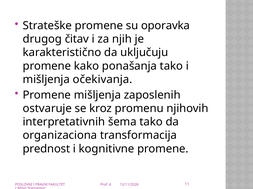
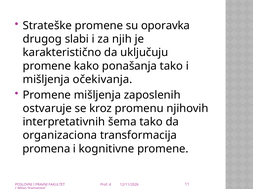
čitav: čitav -> slabi
prednost: prednost -> promena
